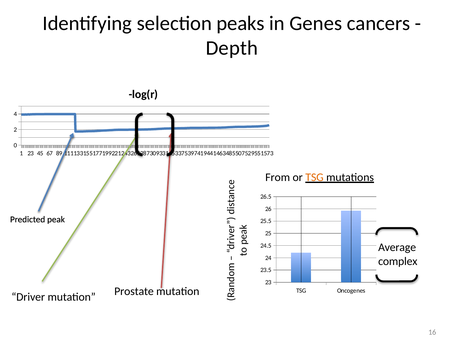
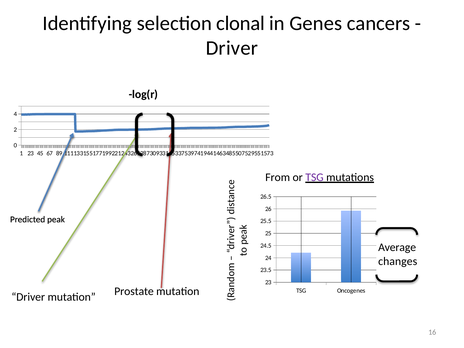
peaks: peaks -> clonal
Depth at (232, 48): Depth -> Driver
TSG at (314, 177) colour: orange -> purple
complex: complex -> changes
